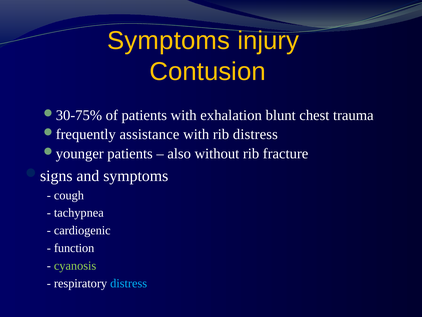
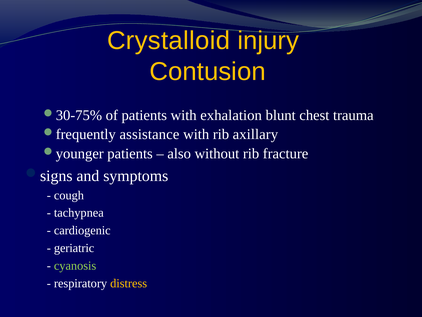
Symptoms at (169, 41): Symptoms -> Crystalloid
rib distress: distress -> axillary
function: function -> geriatric
distress at (129, 283) colour: light blue -> yellow
